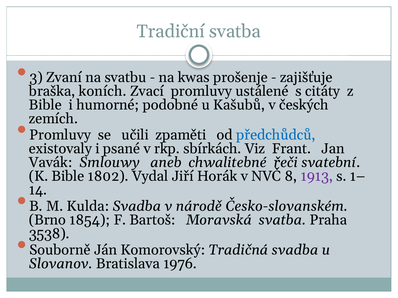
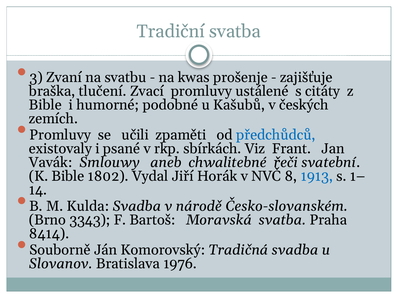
koních: koních -> tlučení
1913 colour: purple -> blue
1854: 1854 -> 3343
3538: 3538 -> 8414
